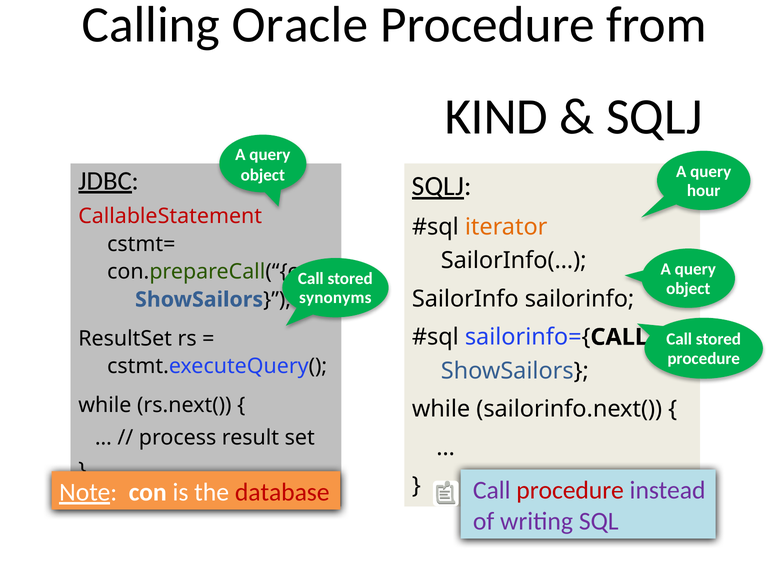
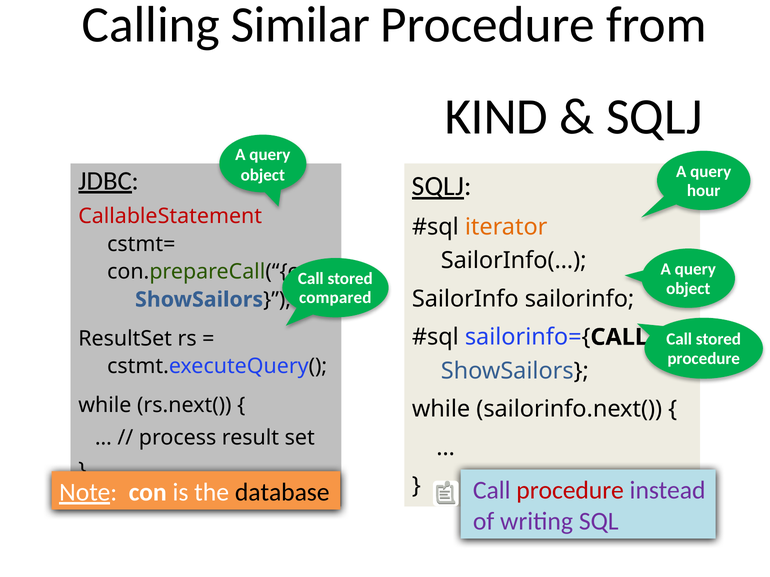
Oracle: Oracle -> Similar
synonyms: synonyms -> compared
database colour: red -> black
